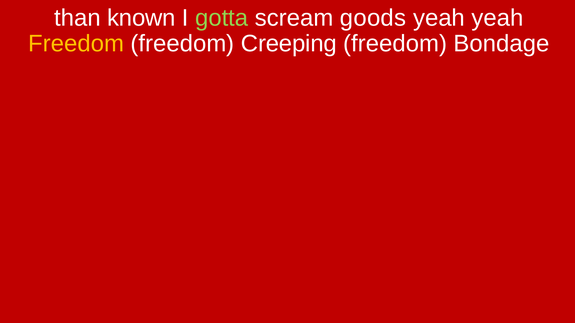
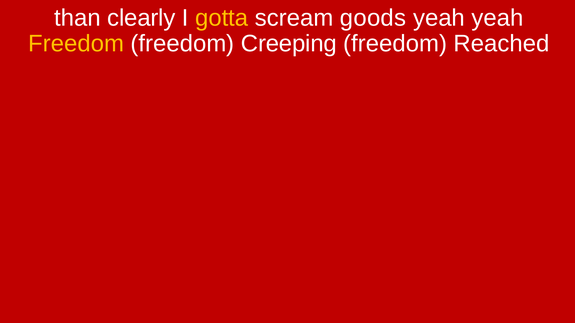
known: known -> clearly
gotta colour: light green -> yellow
Bondage: Bondage -> Reached
